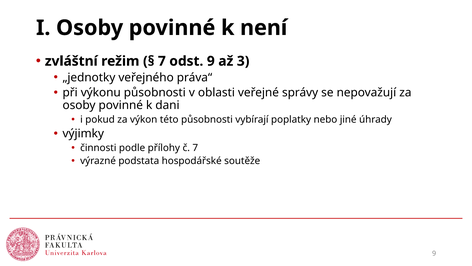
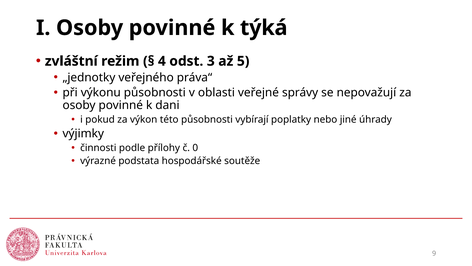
není: není -> týká
7 at (162, 61): 7 -> 4
odst 9: 9 -> 3
3: 3 -> 5
č 7: 7 -> 0
